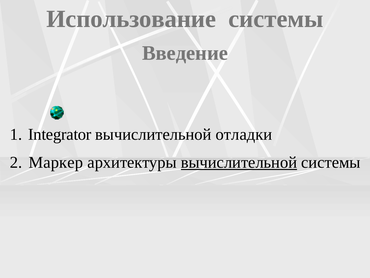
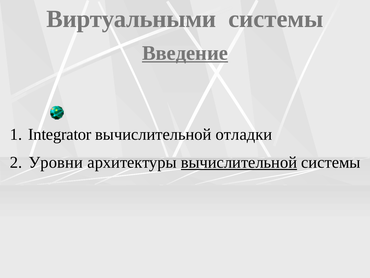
Использование: Использование -> Виртуальными
Введение underline: none -> present
Маркер: Маркер -> Уровни
